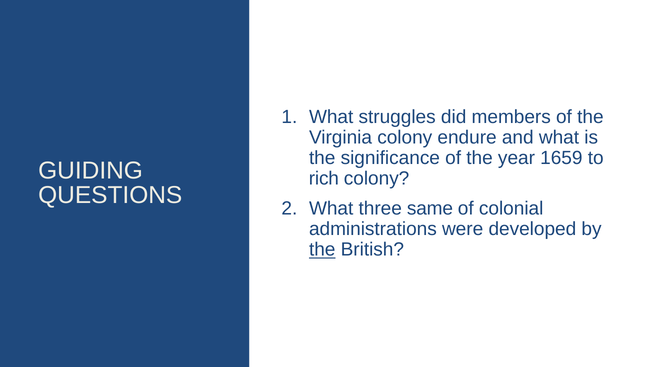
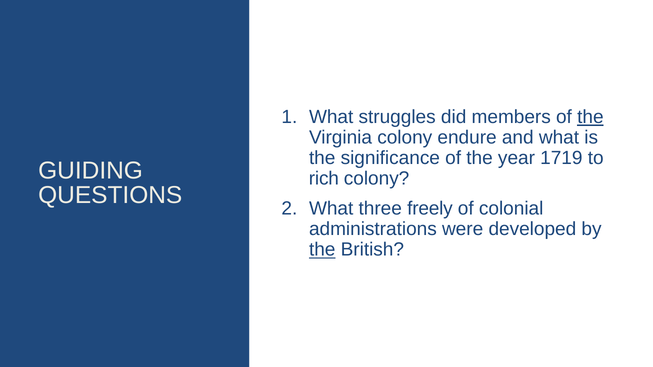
the at (590, 117) underline: none -> present
1659: 1659 -> 1719
same: same -> freely
